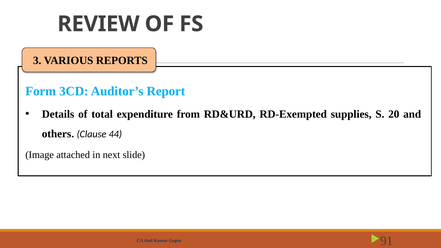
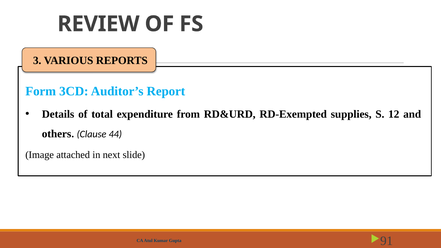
20: 20 -> 12
